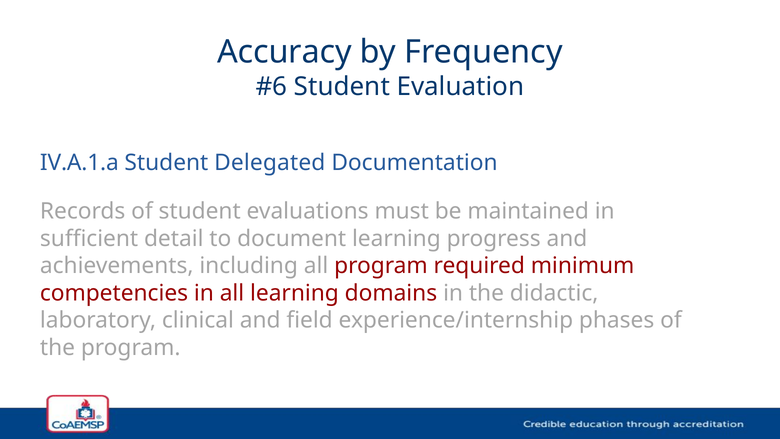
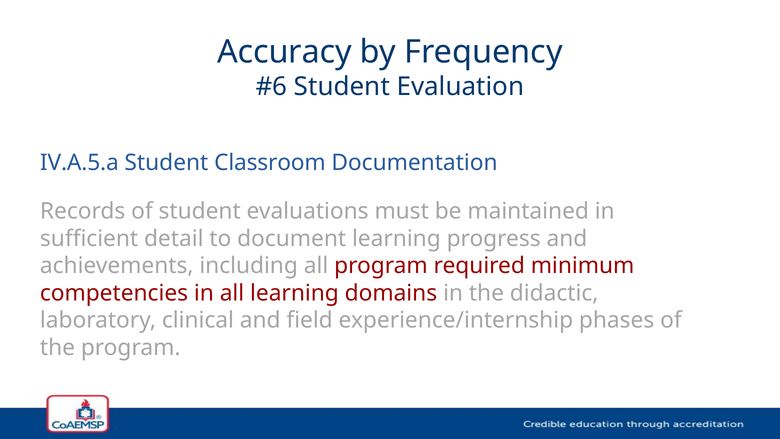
IV.A.1.a: IV.A.1.a -> IV.A.5.a
Delegated: Delegated -> Classroom
